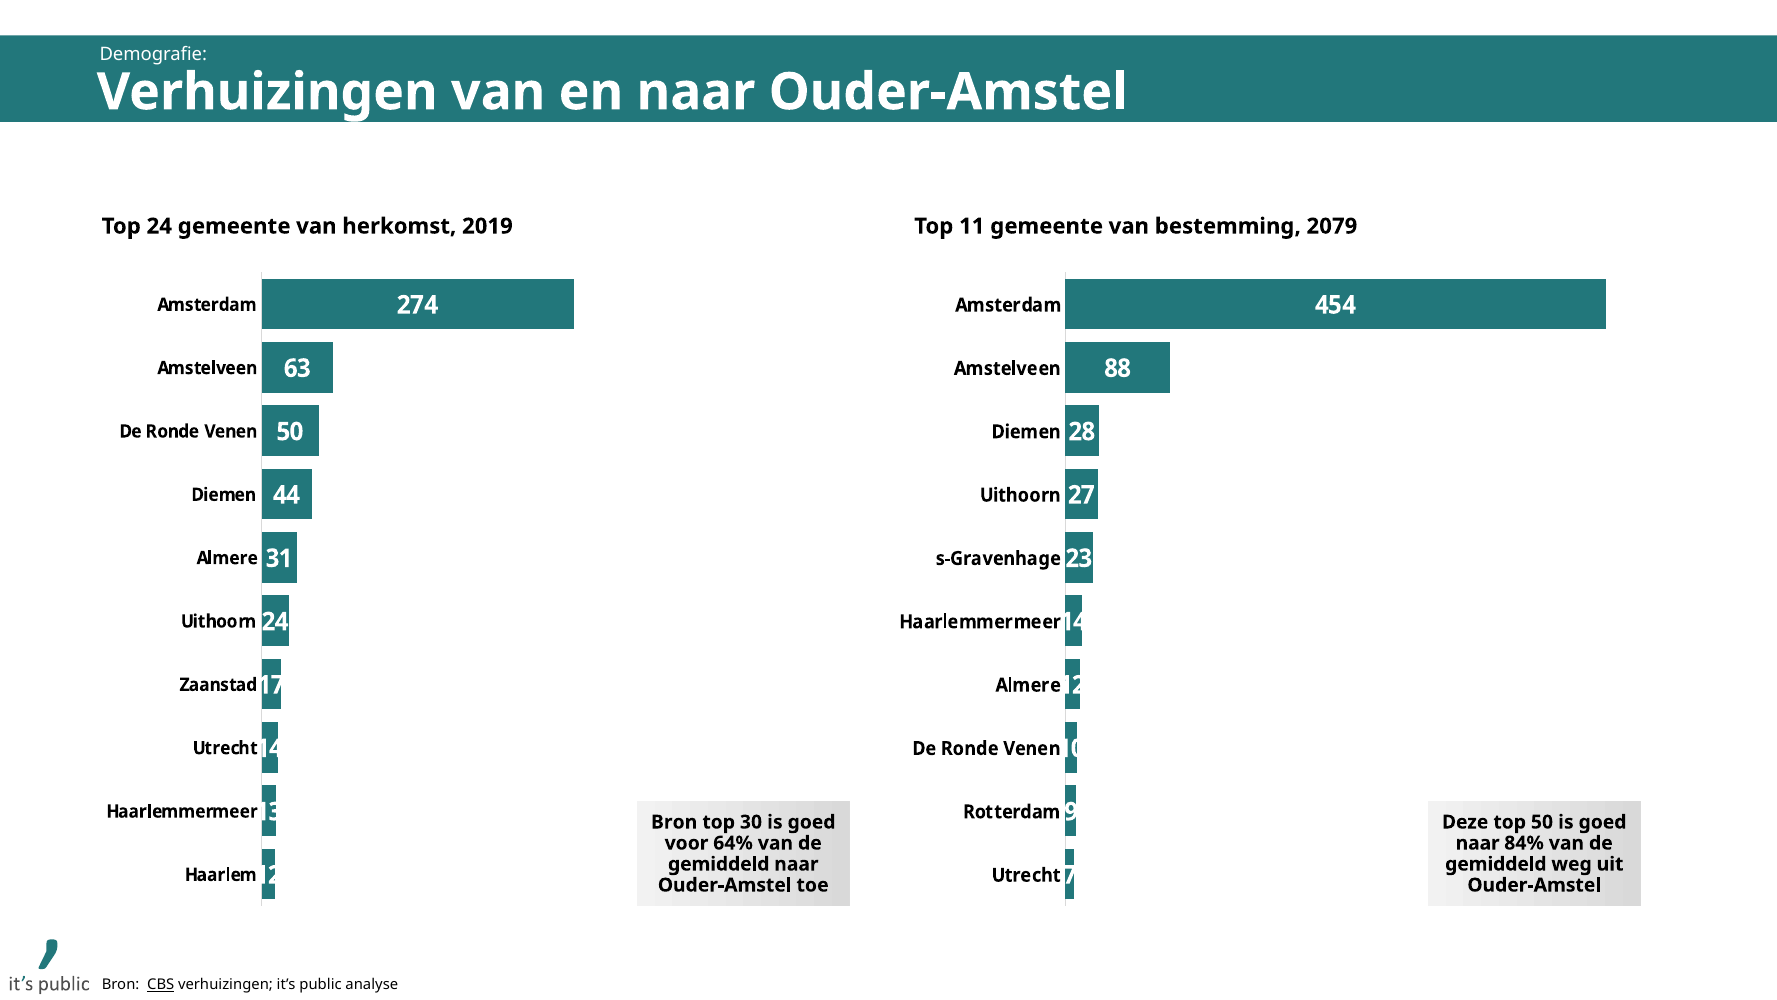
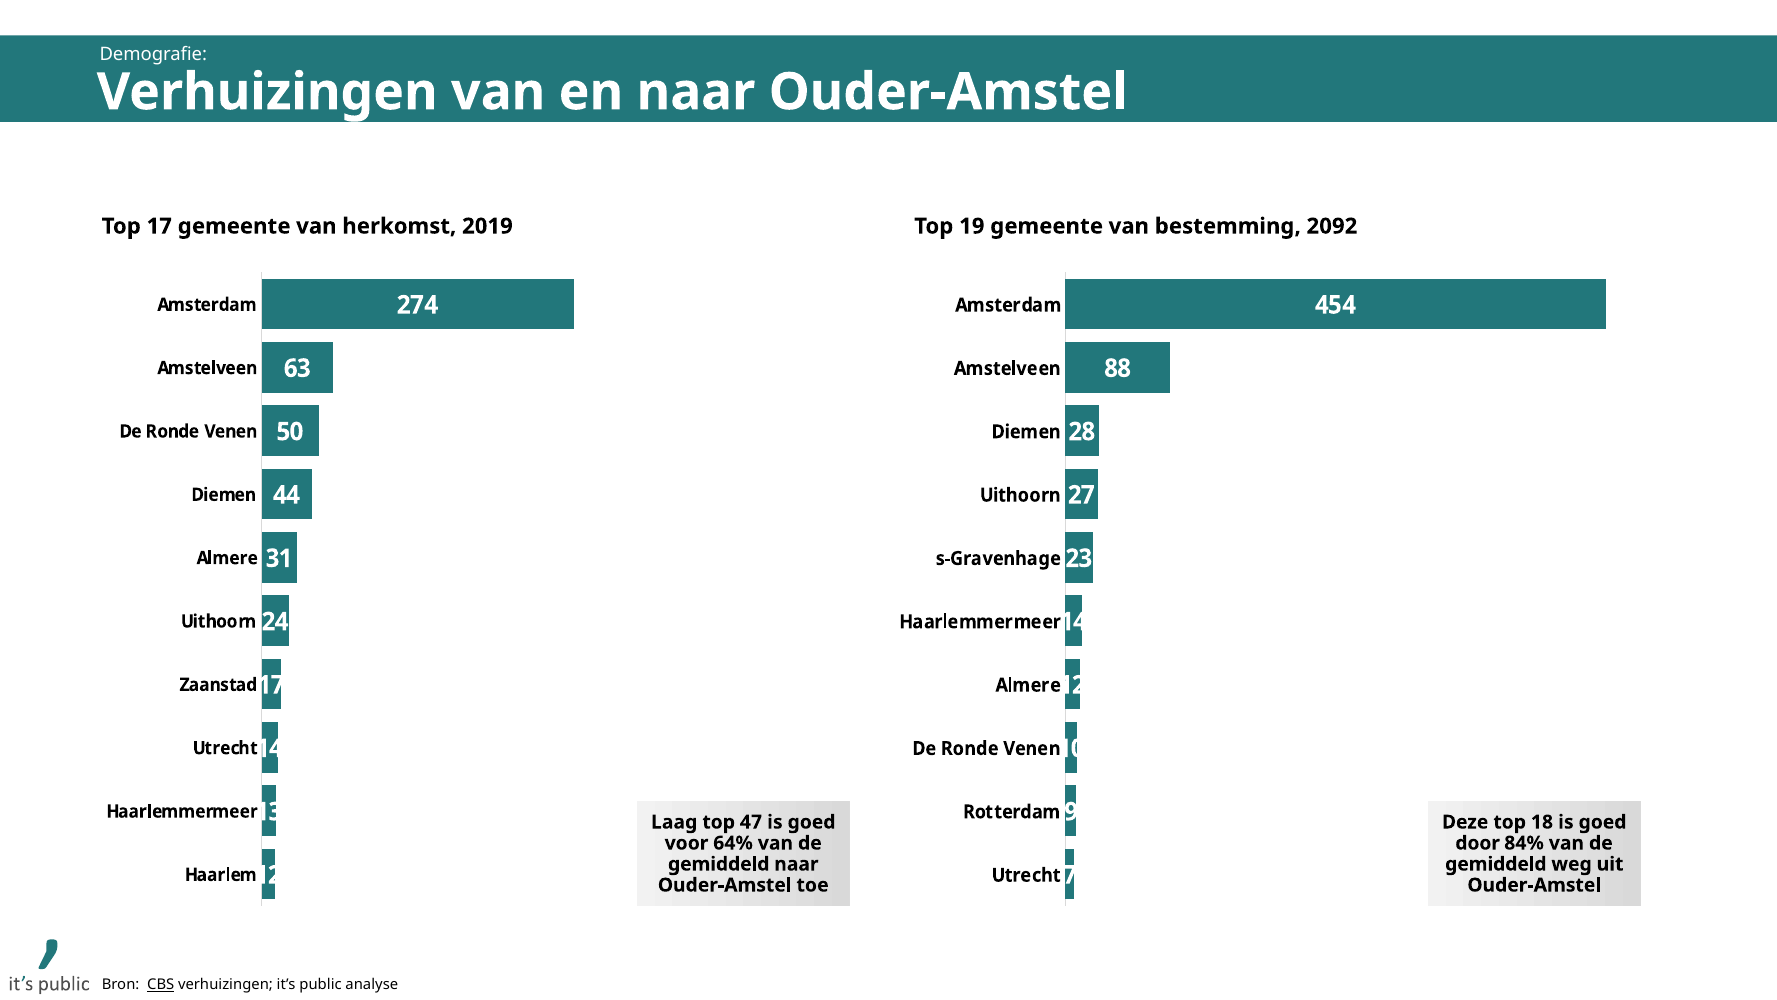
Top 24: 24 -> 17
11: 11 -> 19
2079: 2079 -> 2092
Bron at (674, 822): Bron -> Laag
30: 30 -> 47
top 50: 50 -> 18
naar at (1478, 843): naar -> door
